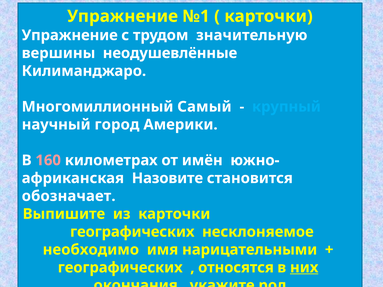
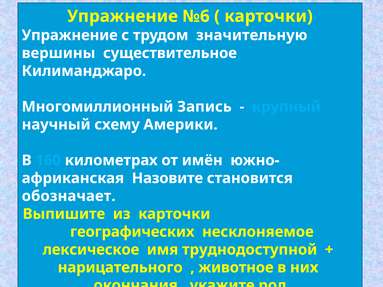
№1: №1 -> №6
неодушевлённые: неодушевлённые -> существительное
Самый: Самый -> Запись
город: город -> схему
160 colour: pink -> light blue
необходимо: необходимо -> лексическое
нарицательными: нарицательными -> труднодоступной
географических at (120, 268): географических -> нарицательного
относятся: относятся -> животное
них underline: present -> none
